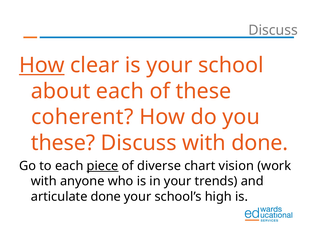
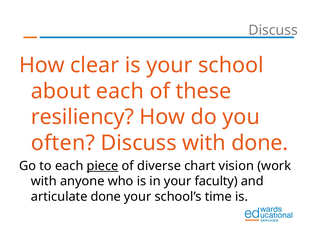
How at (42, 65) underline: present -> none
coherent: coherent -> resiliency
these at (63, 143): these -> often
trends: trends -> faculty
high: high -> time
